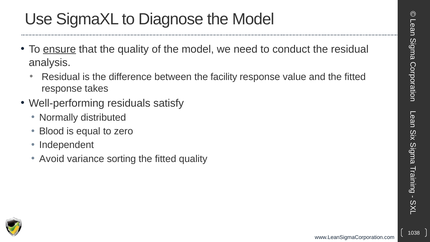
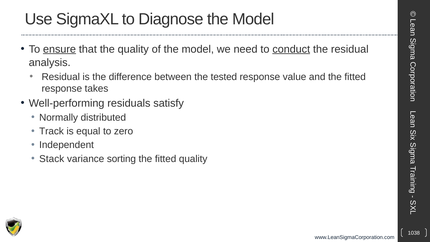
conduct underline: none -> present
facility: facility -> tested
Blood: Blood -> Track
Avoid: Avoid -> Stack
